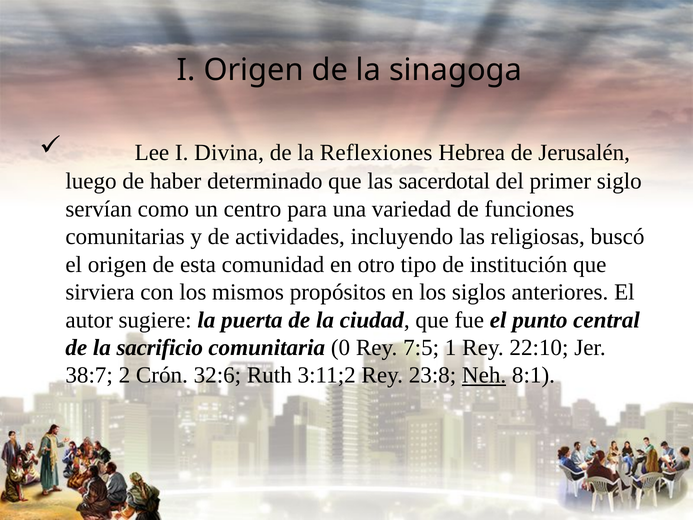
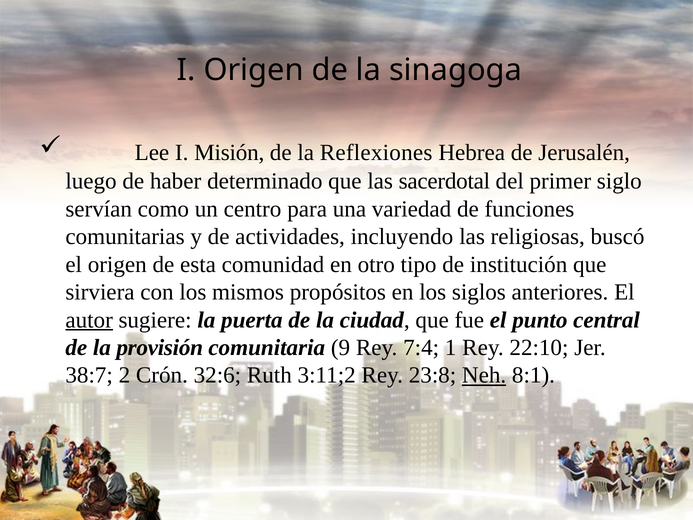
Divina: Divina -> Misión
autor underline: none -> present
sacrificio: sacrificio -> provisión
0: 0 -> 9
7:5: 7:5 -> 7:4
